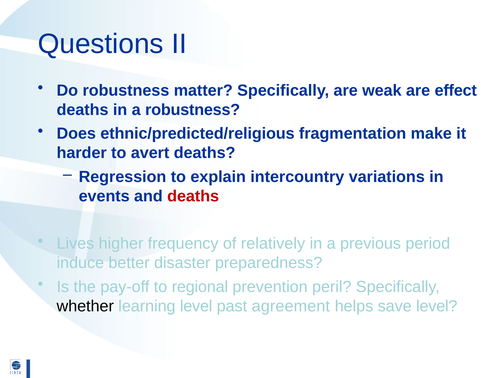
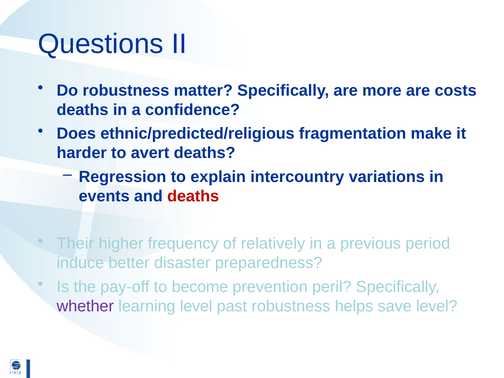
weak: weak -> more
effect: effect -> costs
a robustness: robustness -> confidence
Lives: Lives -> Their
regional: regional -> become
whether colour: black -> purple
past agreement: agreement -> robustness
